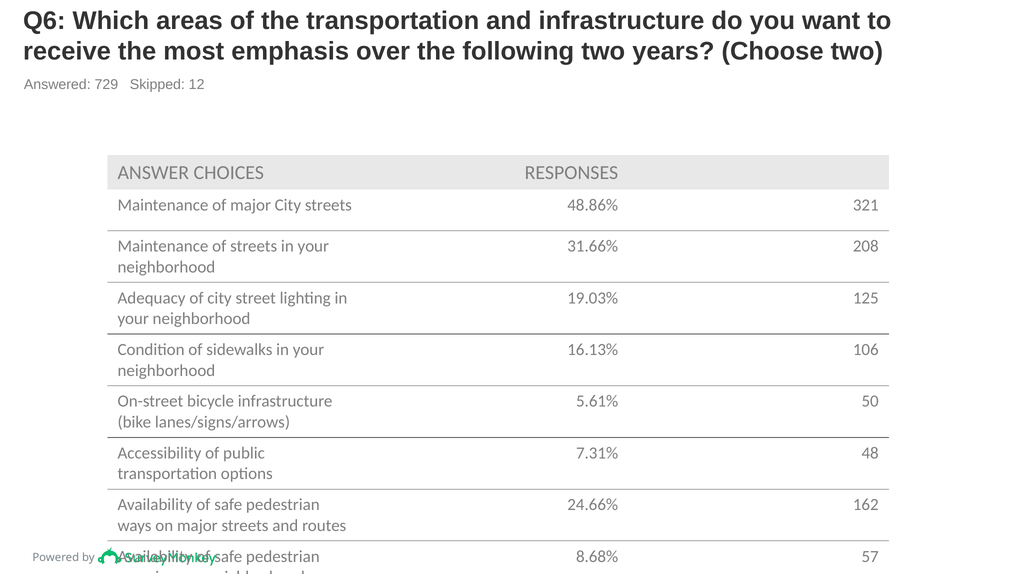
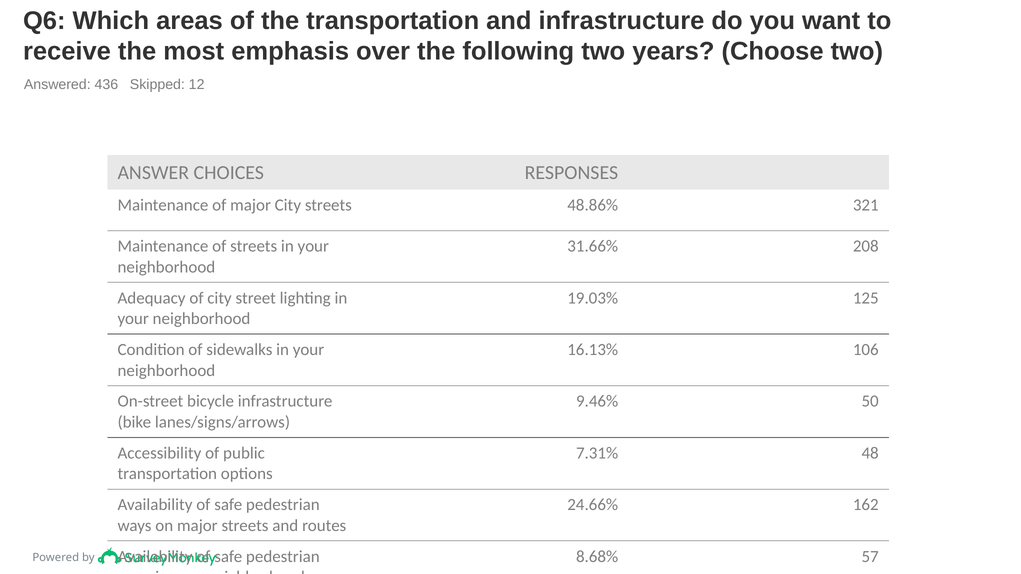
729: 729 -> 436
5.61%: 5.61% -> 9.46%
